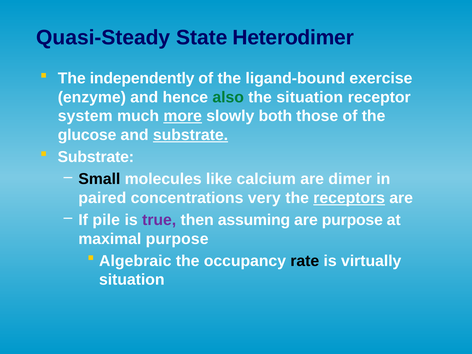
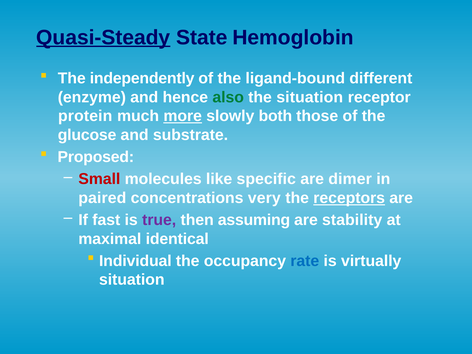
Quasi-Steady underline: none -> present
Heterodimer: Heterodimer -> Hemoglobin
exercise: exercise -> different
system: system -> protein
substrate at (191, 135) underline: present -> none
Substrate at (96, 157): Substrate -> Proposed
Small colour: black -> red
calcium: calcium -> specific
pile: pile -> fast
are purpose: purpose -> stability
maximal purpose: purpose -> identical
Algebraic: Algebraic -> Individual
rate colour: black -> blue
